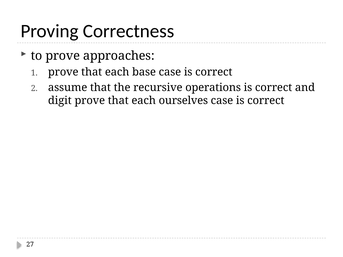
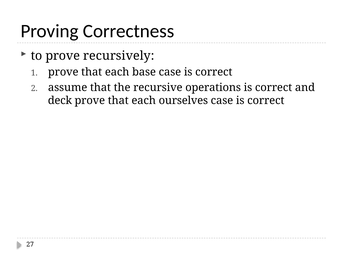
approaches: approaches -> recursively
digit: digit -> deck
